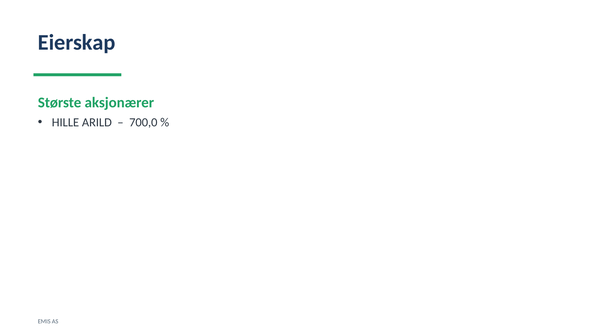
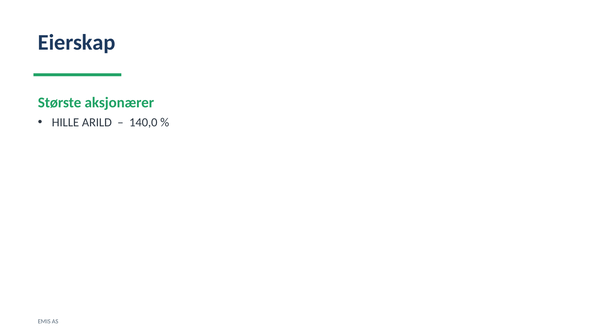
700,0: 700,0 -> 140,0
